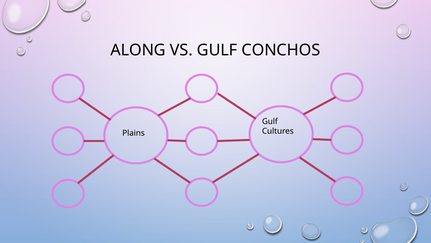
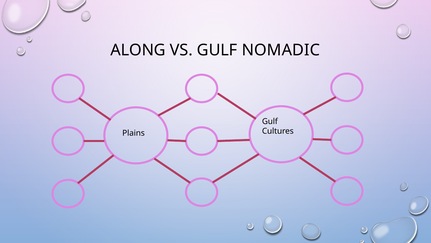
CONCHOS: CONCHOS -> NOMADIC
